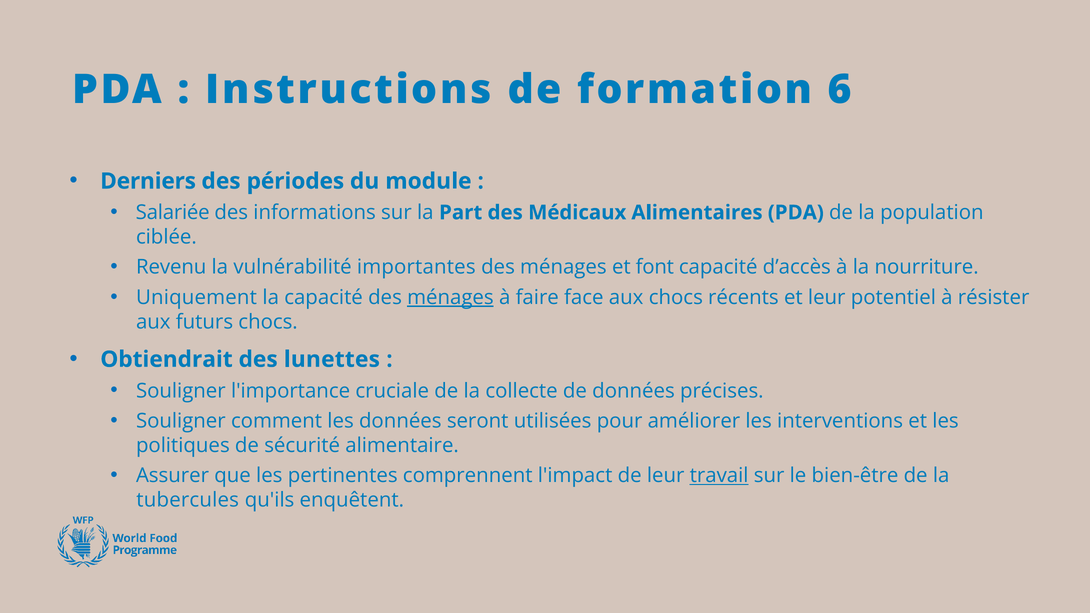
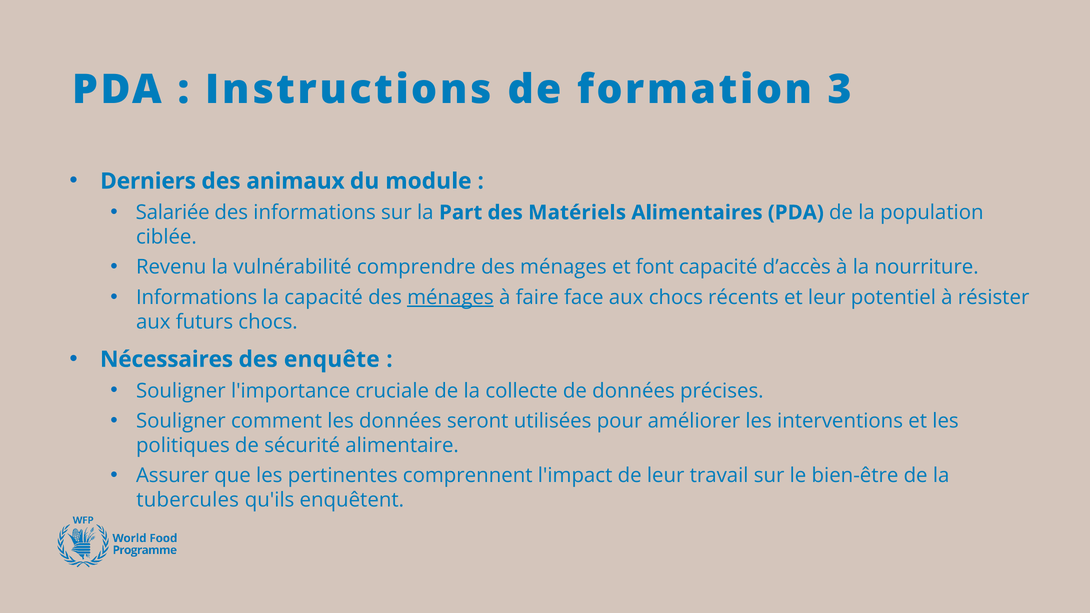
6: 6 -> 3
périodes: périodes -> animaux
Médicaux: Médicaux -> Matériels
importantes: importantes -> comprendre
Uniquement at (196, 297): Uniquement -> Informations
Obtiendrait: Obtiendrait -> Nécessaires
lunettes: lunettes -> enquête
travail underline: present -> none
